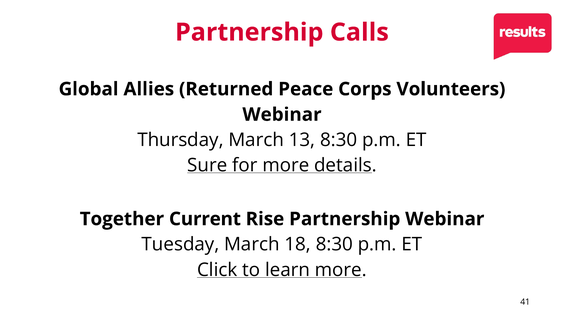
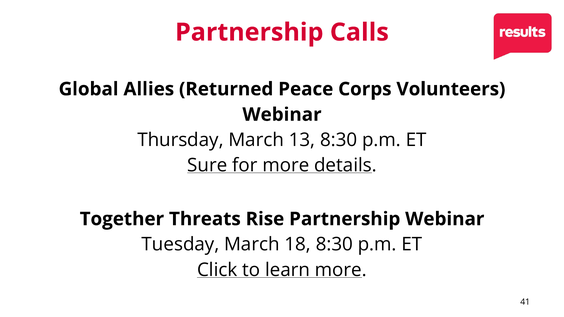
Current: Current -> Threats
